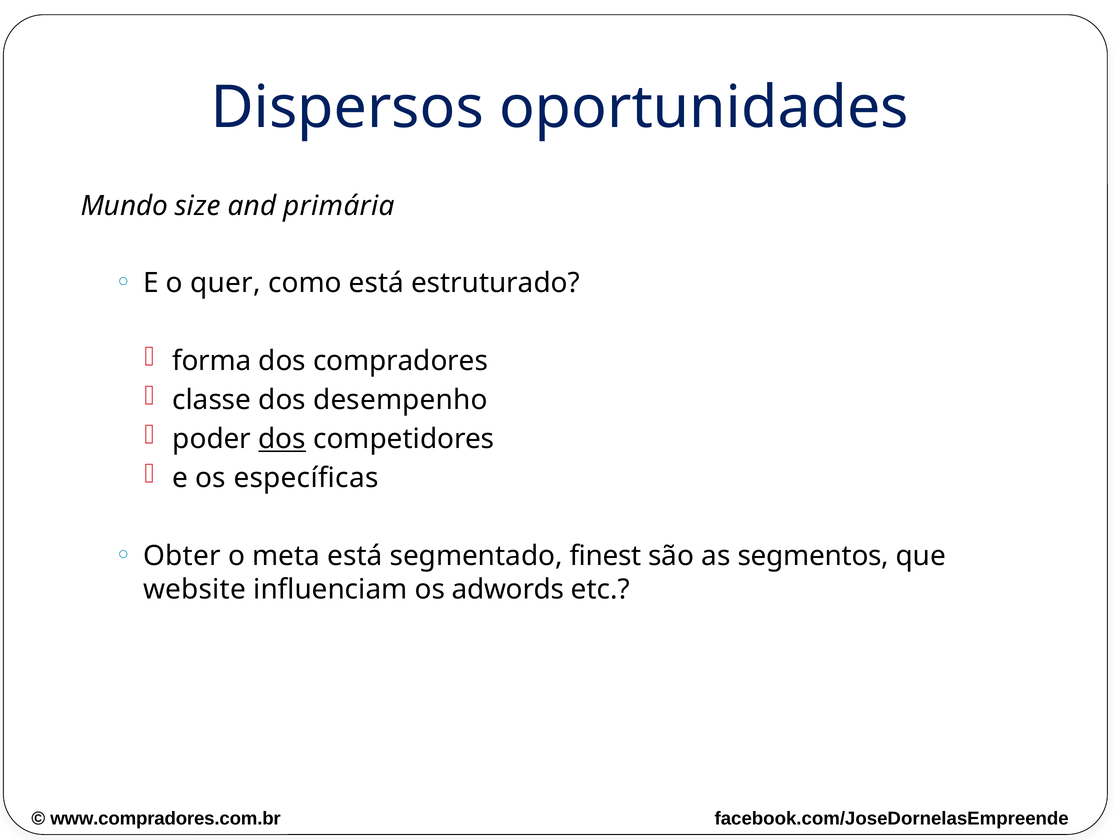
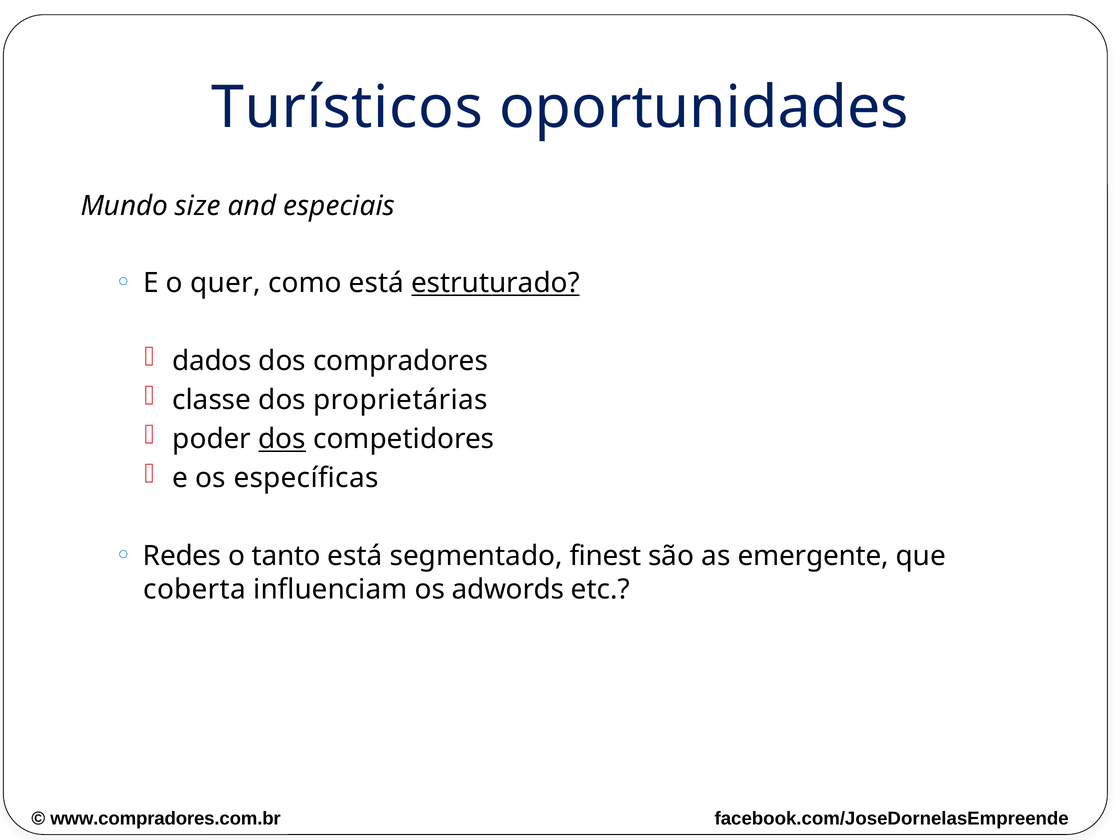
Dispersos: Dispersos -> Turísticos
primária: primária -> especiais
estruturado underline: none -> present
forma: forma -> dados
desempenho: desempenho -> proprietárias
Obter: Obter -> Redes
meta: meta -> tanto
segmentos: segmentos -> emergente
website: website -> coberta
